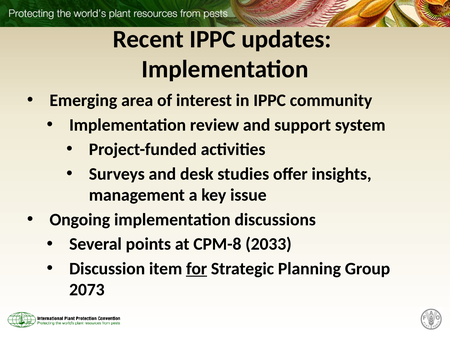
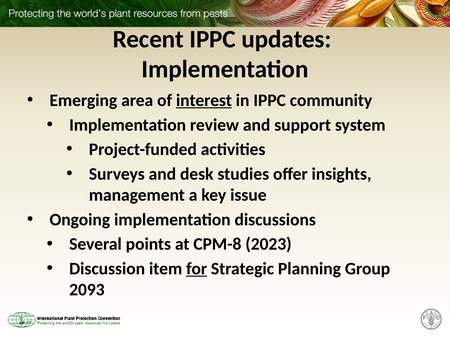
interest underline: none -> present
2033: 2033 -> 2023
2073: 2073 -> 2093
